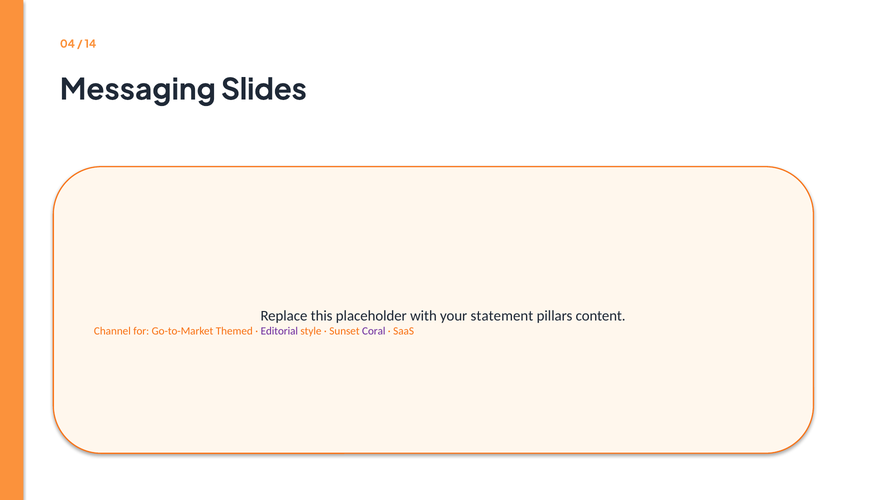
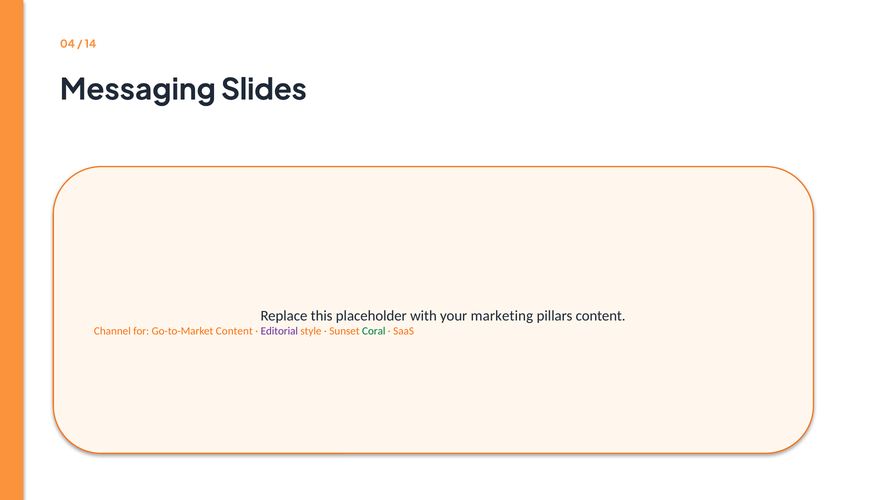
statement: statement -> marketing
Go-to-Market Themed: Themed -> Content
Coral colour: purple -> green
